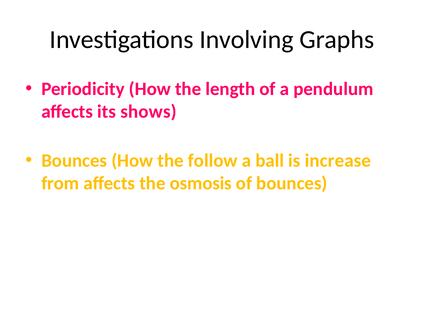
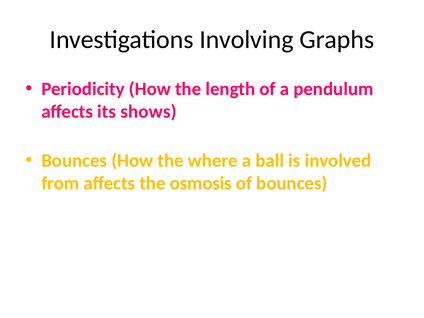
follow: follow -> where
increase: increase -> involved
